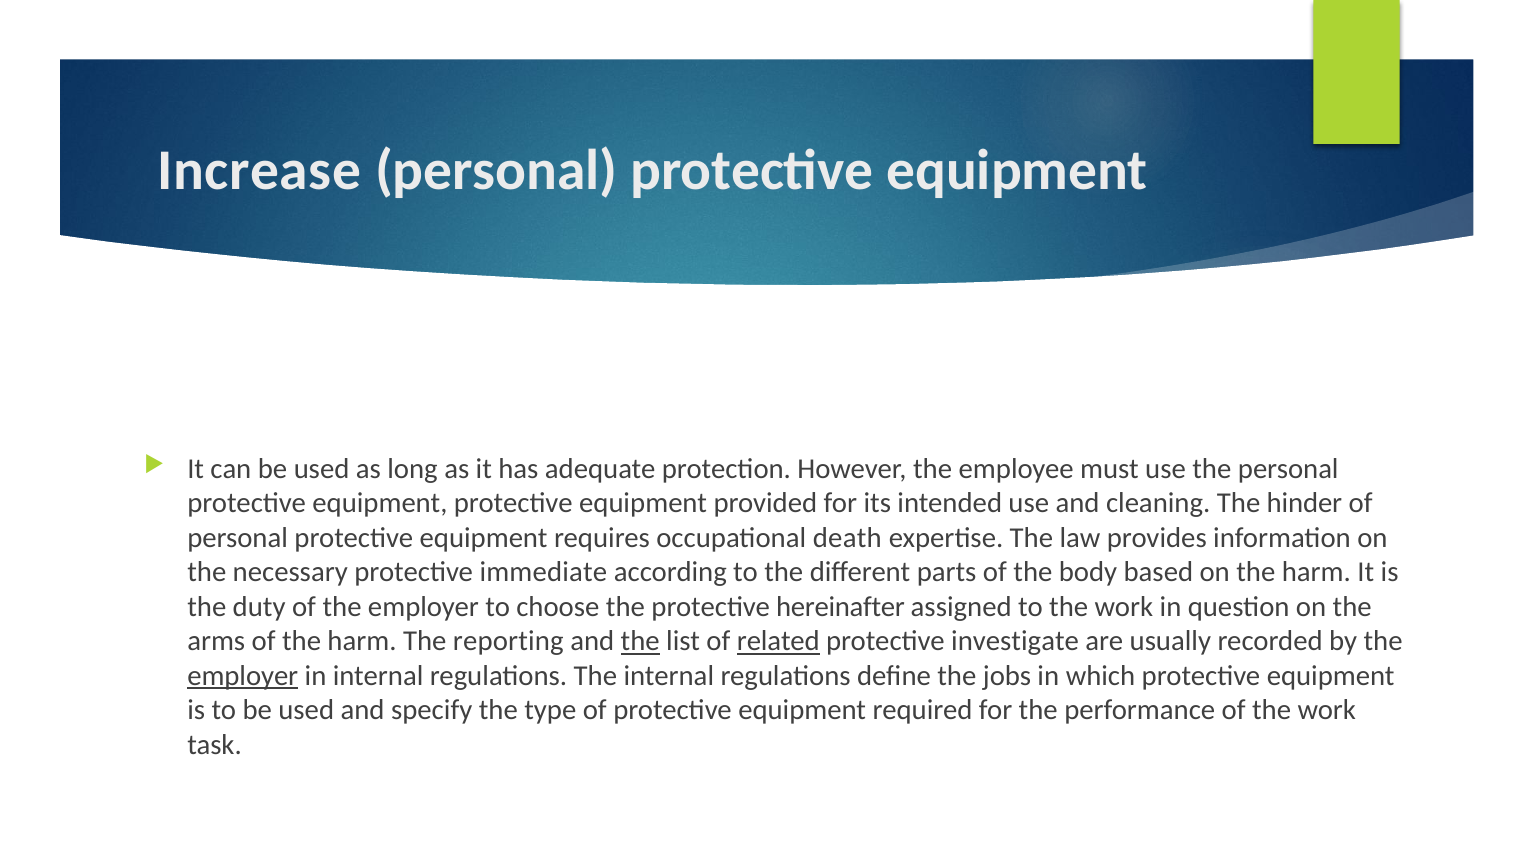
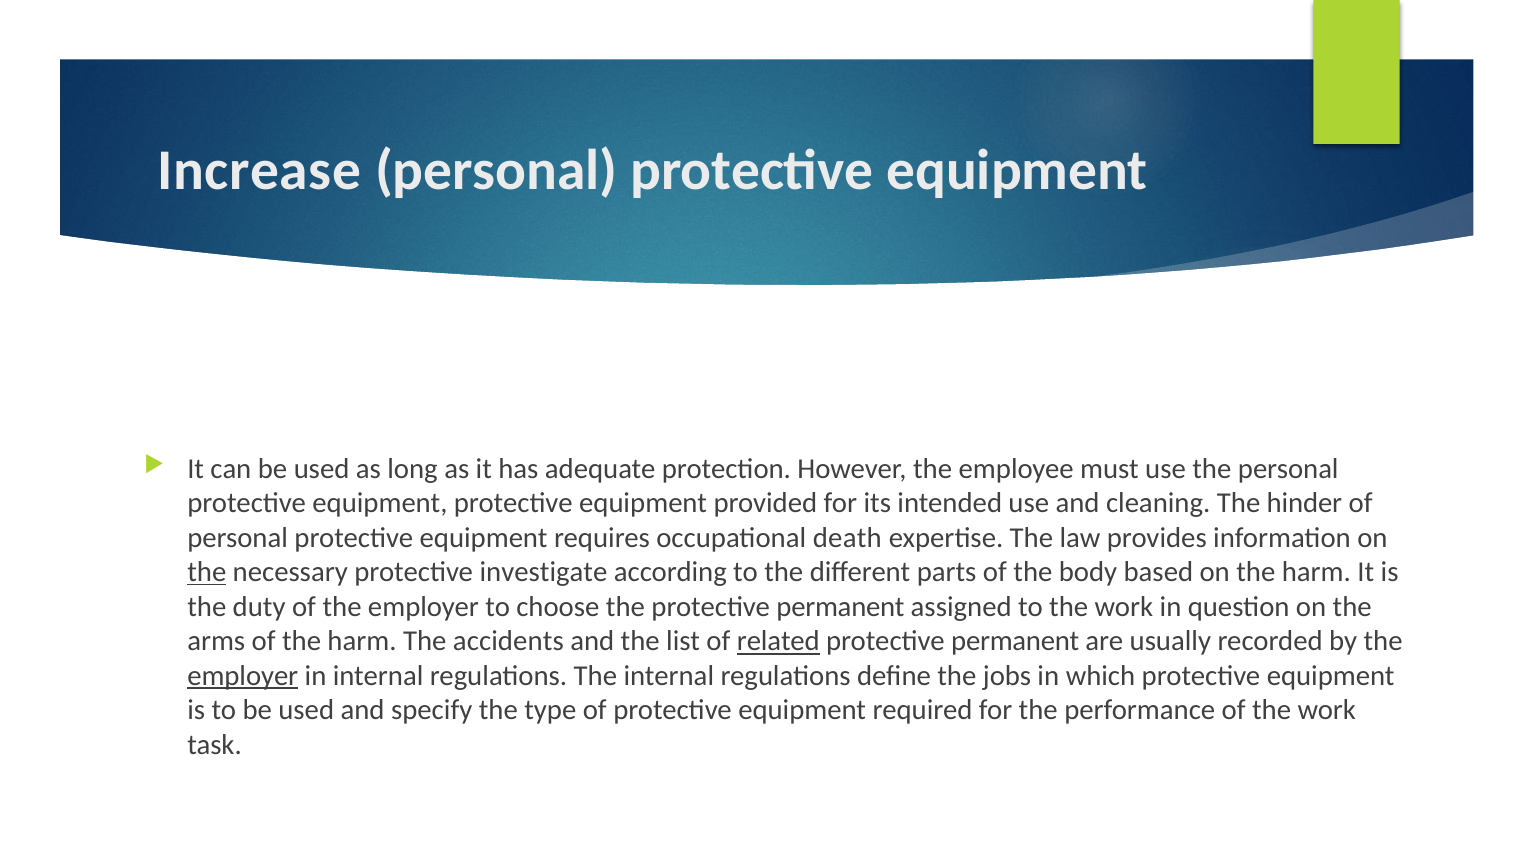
the at (207, 572) underline: none -> present
immediate: immediate -> investigate
the protective hereinafter: hereinafter -> permanent
reporting: reporting -> accidents
the at (640, 641) underline: present -> none
investigate at (1015, 641): investigate -> permanent
